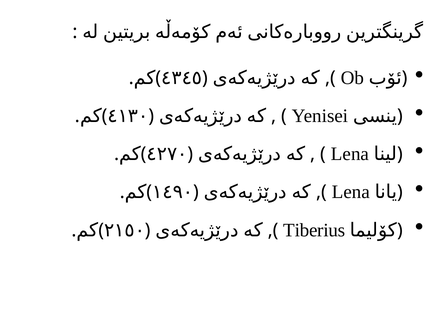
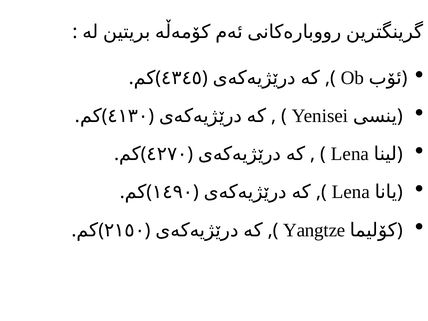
Tiberius: Tiberius -> Yangtze
